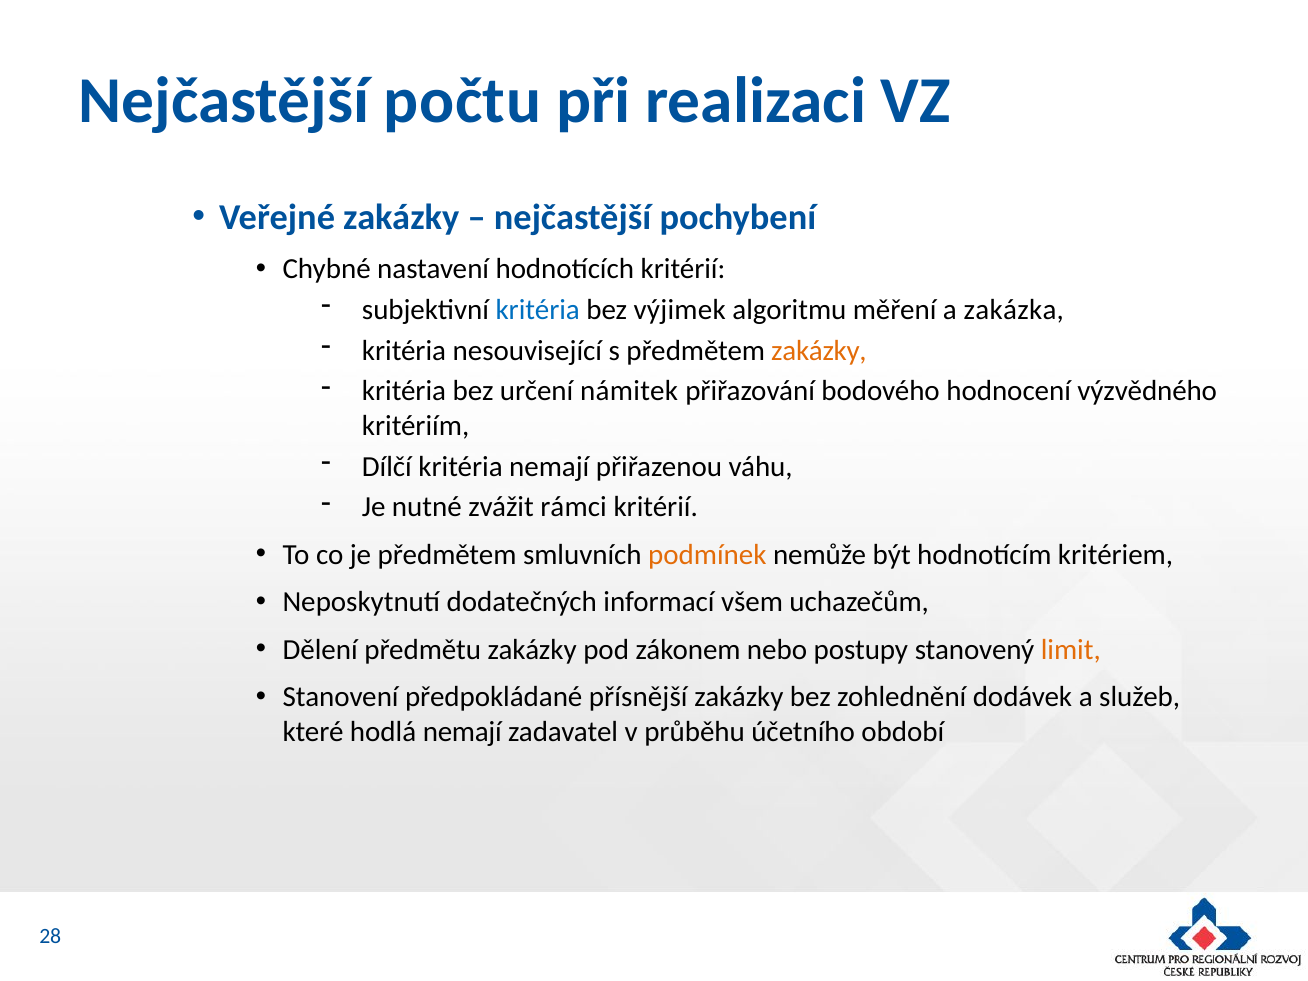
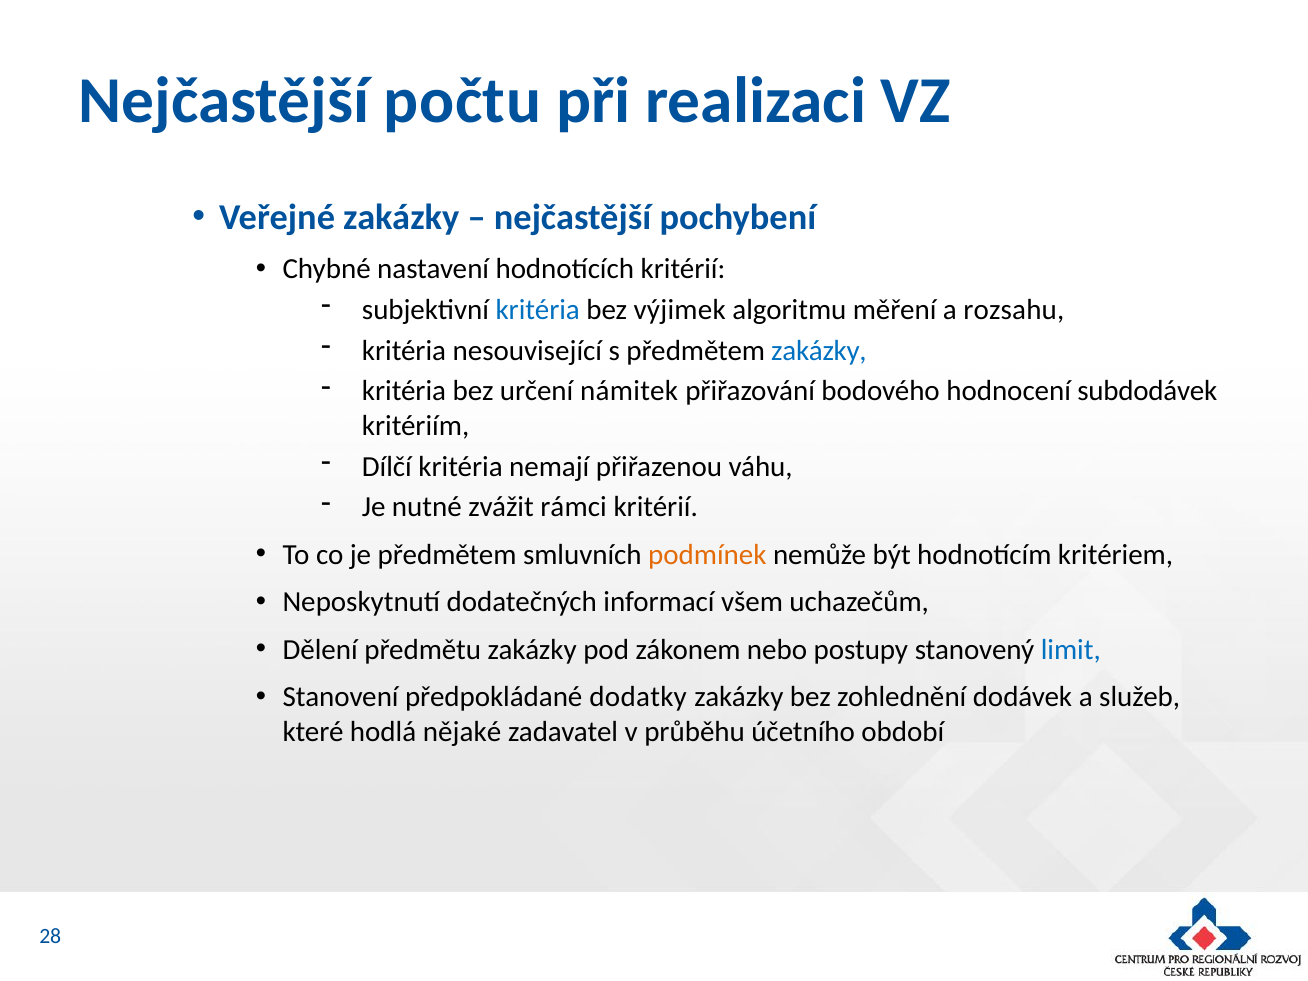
zakázka: zakázka -> rozsahu
zakázky at (819, 351) colour: orange -> blue
výzvědného: výzvědného -> subdodávek
limit colour: orange -> blue
přísnější: přísnější -> dodatky
hodlá nemají: nemají -> nějaké
